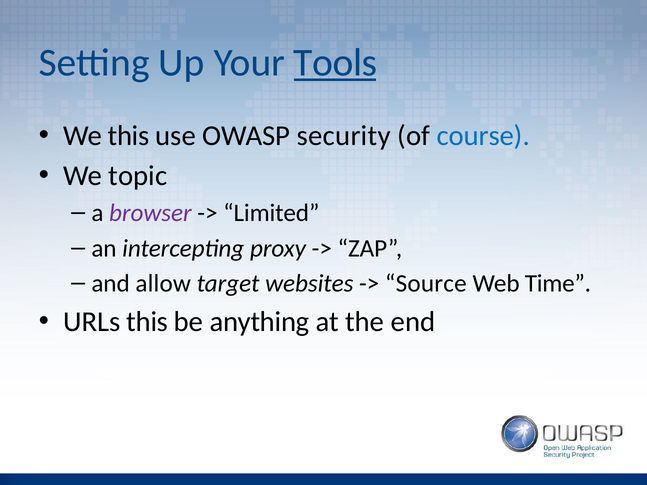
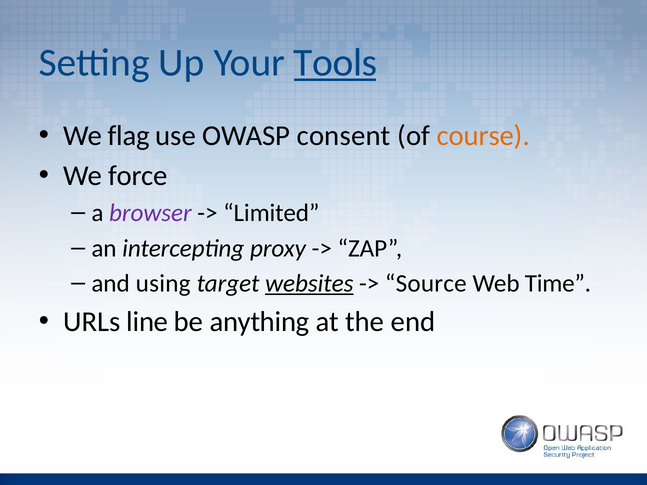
We this: this -> flag
security: security -> consent
course colour: blue -> orange
topic: topic -> force
allow: allow -> using
websites underline: none -> present
URLs this: this -> line
